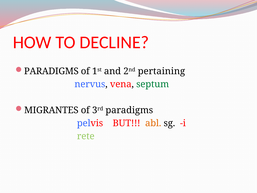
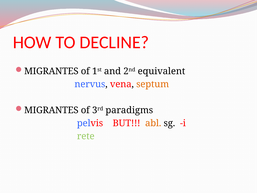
PARADIGMS at (51, 71): PARADIGMS -> MIGRANTES
pertaining: pertaining -> equivalent
septum colour: green -> orange
